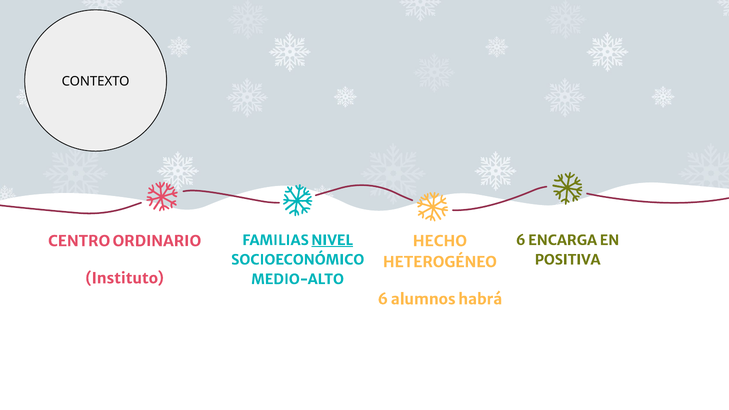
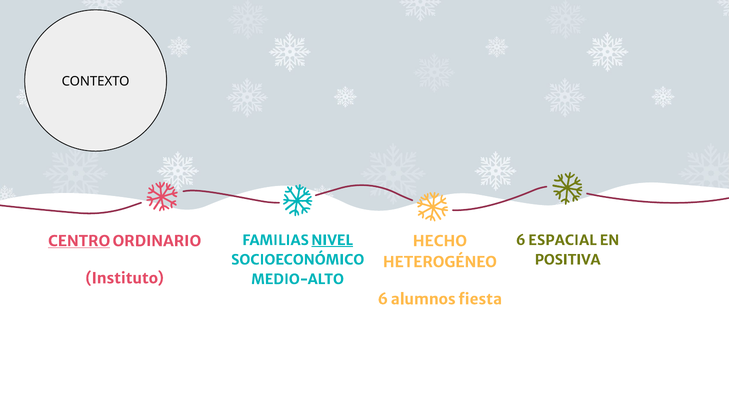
ENCARGA: ENCARGA -> ESPACIAL
CENTRO underline: none -> present
habrá: habrá -> fiesta
